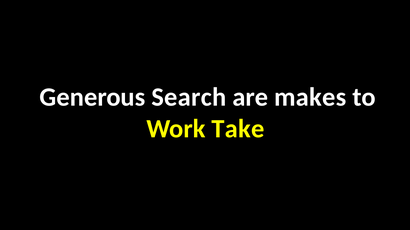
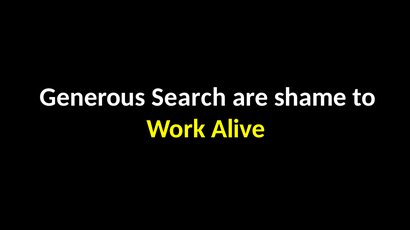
makes: makes -> shame
Take: Take -> Alive
